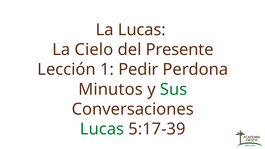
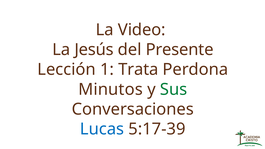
La Lucas: Lucas -> Video
Cielo: Cielo -> Jesús
Pedir: Pedir -> Trata
Lucas at (102, 129) colour: green -> blue
